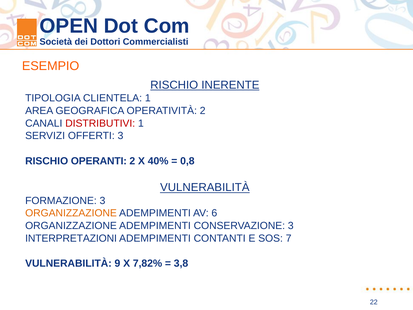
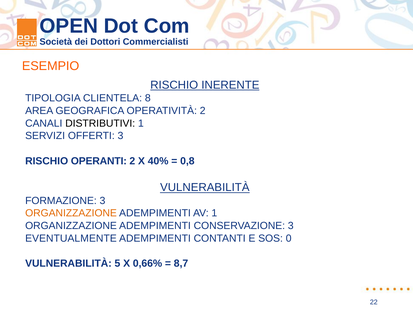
CLIENTELA 1: 1 -> 8
DISTRIBUTIVI colour: red -> black
AV 6: 6 -> 1
INTERPRETAZIONI: INTERPRETAZIONI -> EVENTUALMENTE
7: 7 -> 0
9: 9 -> 5
7,82%: 7,82% -> 0,66%
3,8: 3,8 -> 8,7
